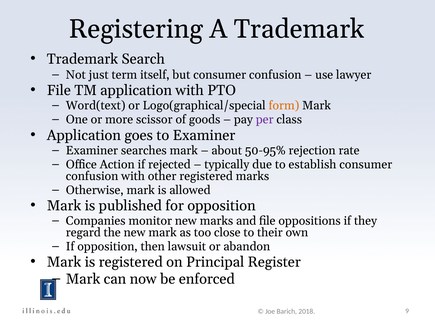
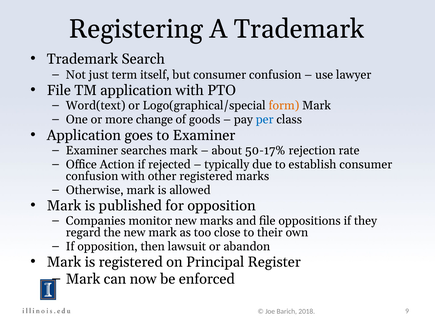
scissor: scissor -> change
per colour: purple -> blue
50-95%: 50-95% -> 50-17%
